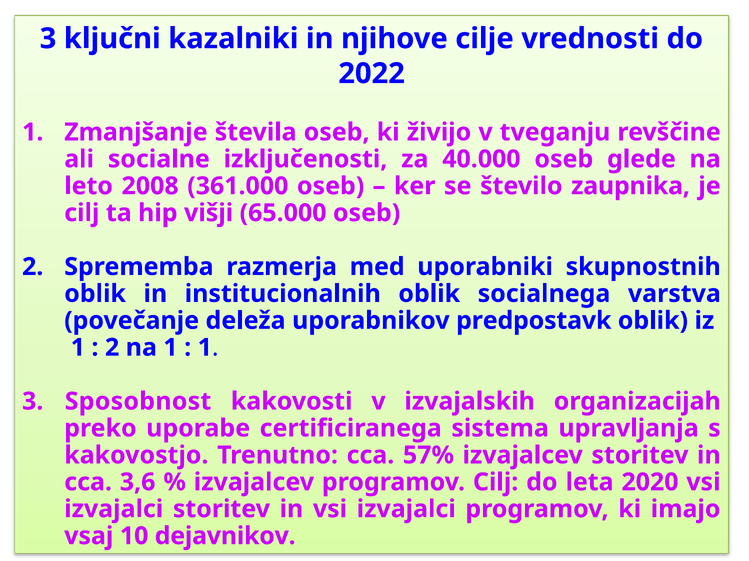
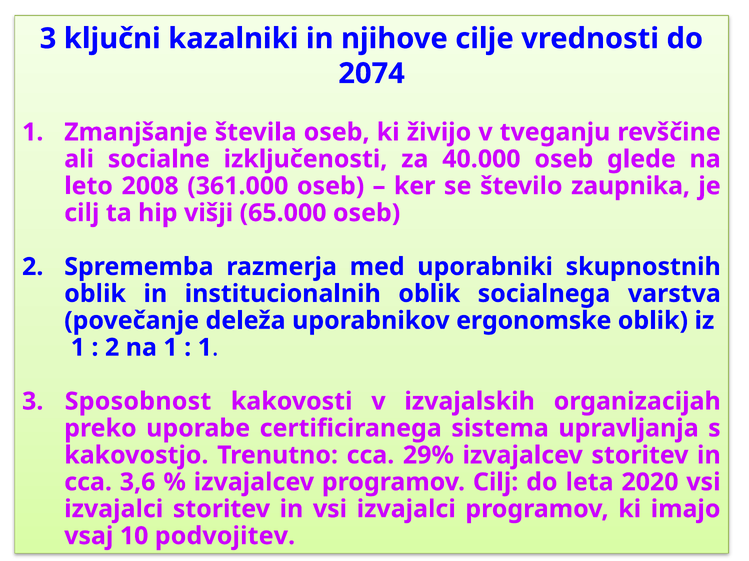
2022: 2022 -> 2074
predpostavk: predpostavk -> ergonomske
57%: 57% -> 29%
dejavnikov: dejavnikov -> podvojitev
